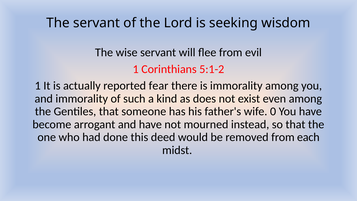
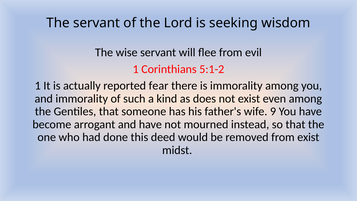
0: 0 -> 9
from each: each -> exist
